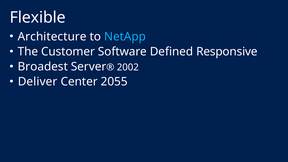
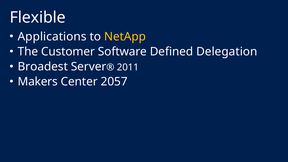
Architecture: Architecture -> Applications
NetApp colour: light blue -> yellow
Responsive: Responsive -> Delegation
2002: 2002 -> 2011
Deliver: Deliver -> Makers
2055: 2055 -> 2057
